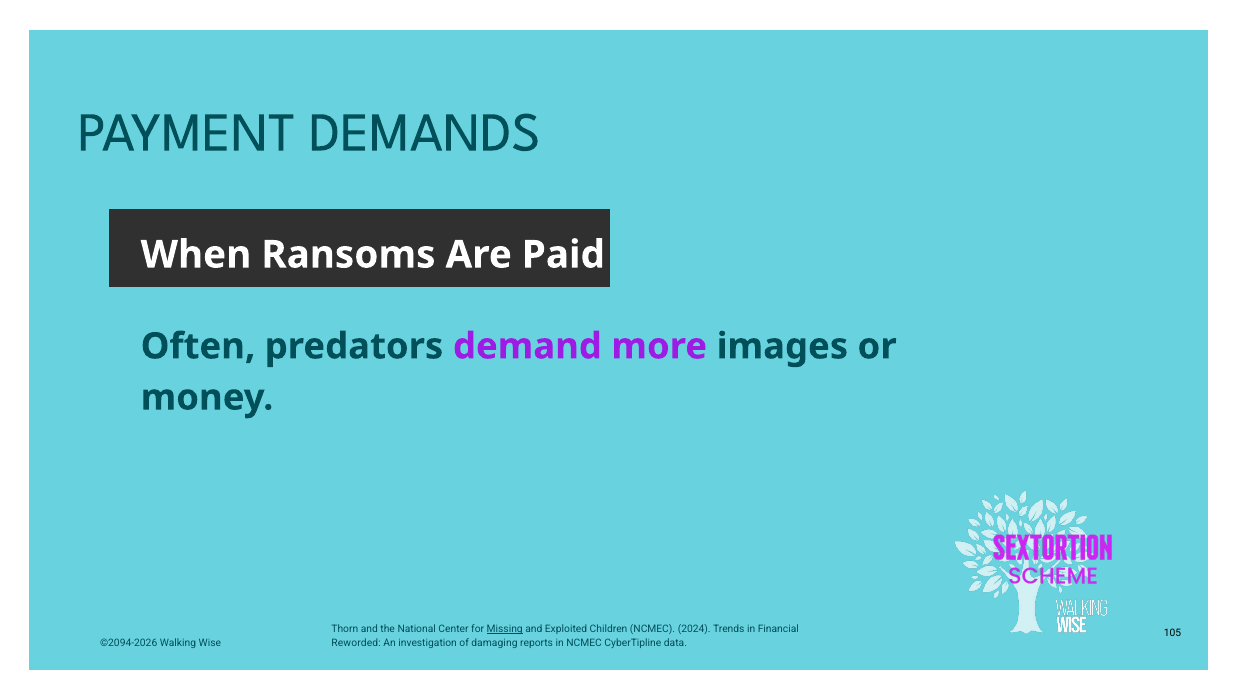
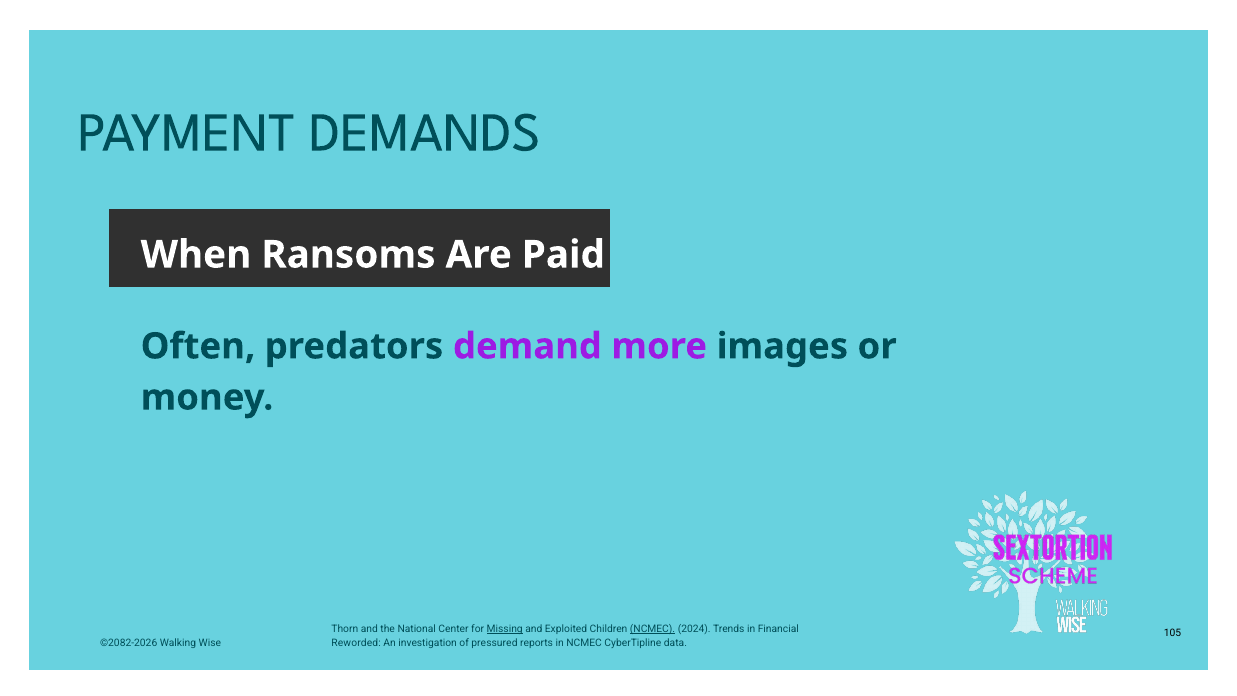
NCMEC at (653, 629) underline: none -> present
©2094-2026: ©2094-2026 -> ©2082-2026
damaging: damaging -> pressured
